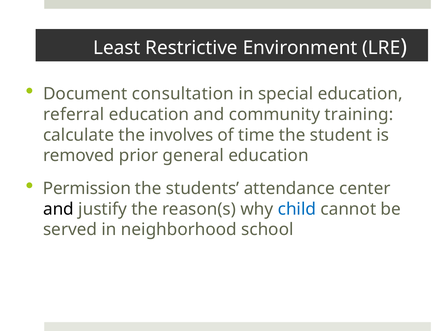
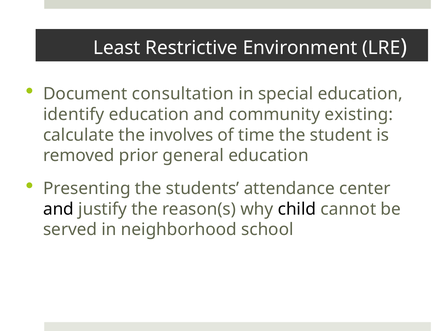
referral: referral -> identify
training: training -> existing
Permission: Permission -> Presenting
child colour: blue -> black
